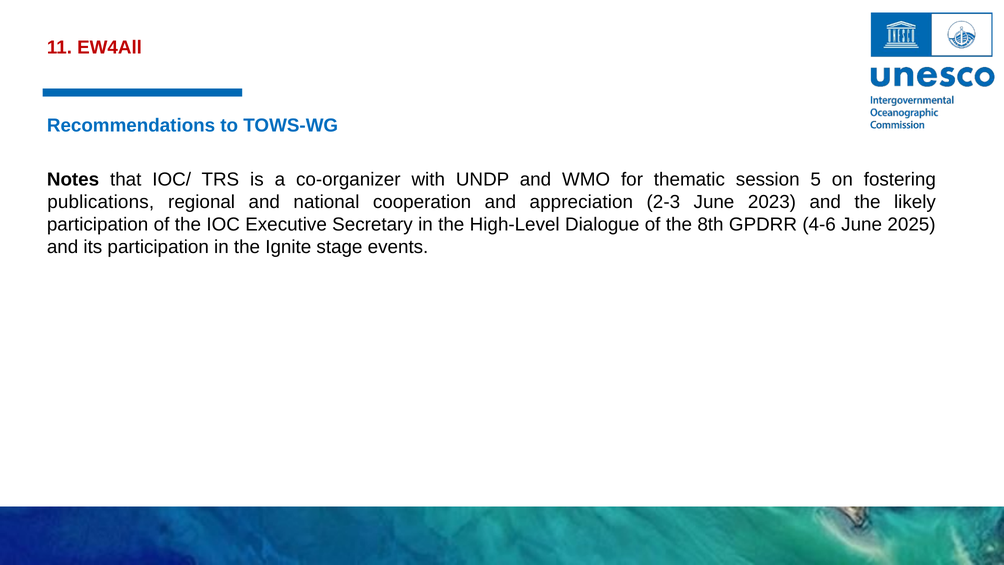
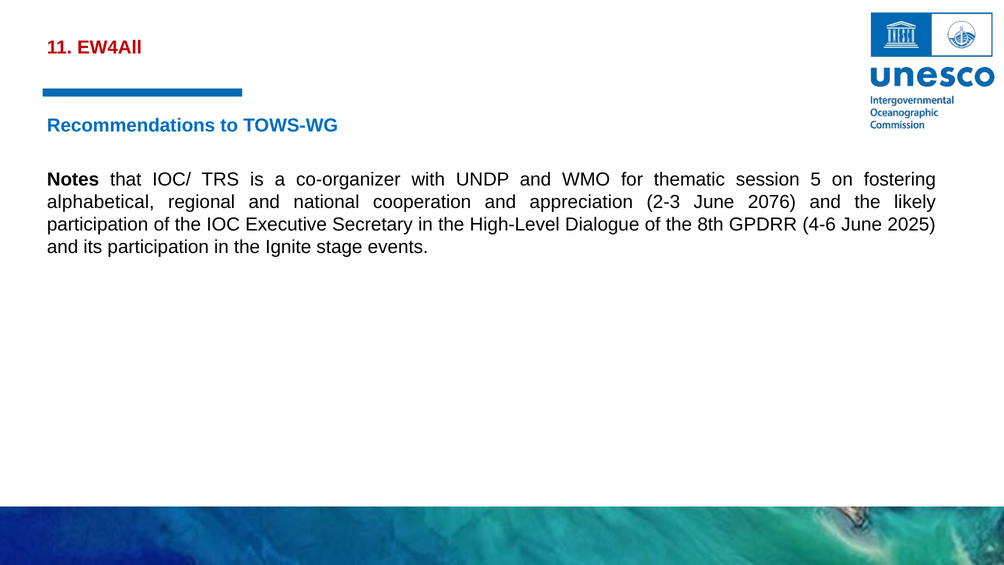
publications: publications -> alphabetical
2023: 2023 -> 2076
